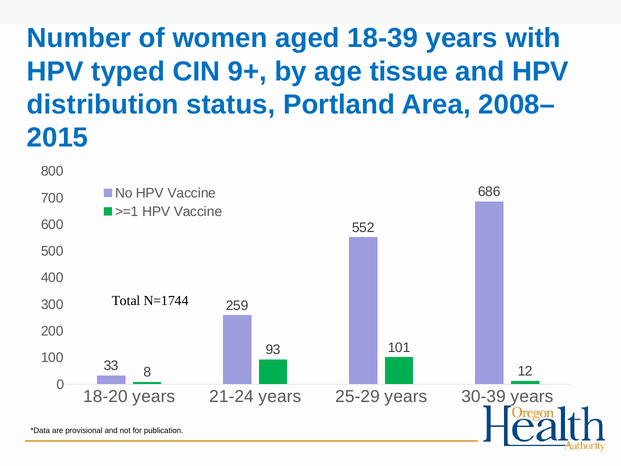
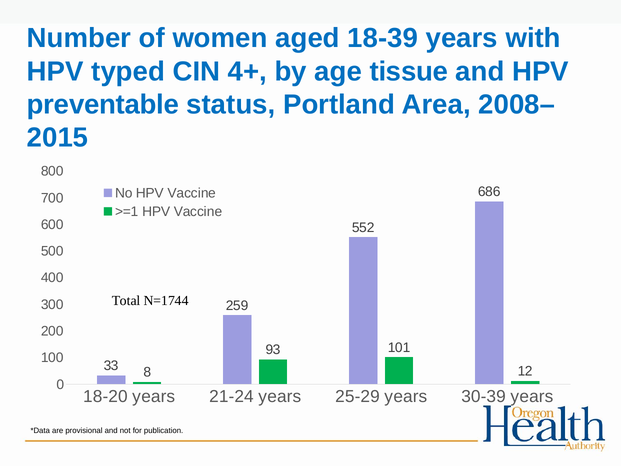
9+: 9+ -> 4+
distribution: distribution -> preventable
